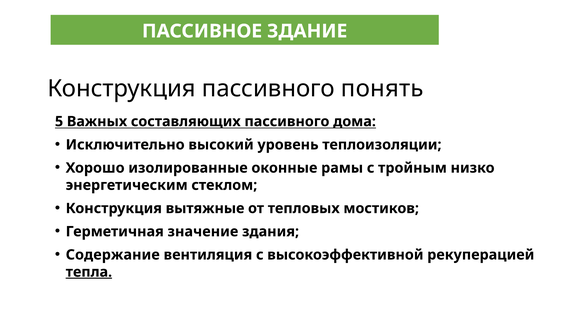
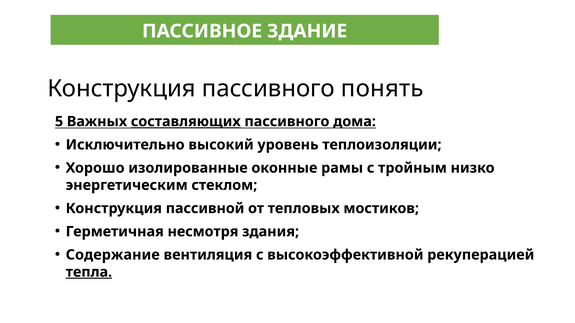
составляющих underline: none -> present
вытяжные: вытяжные -> пассивной
значение: значение -> несмотря
